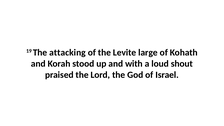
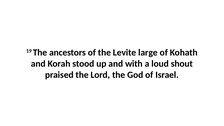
attacking: attacking -> ancestors
